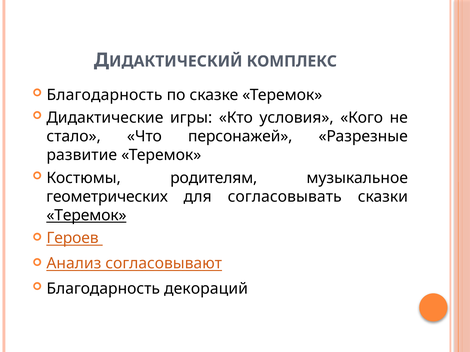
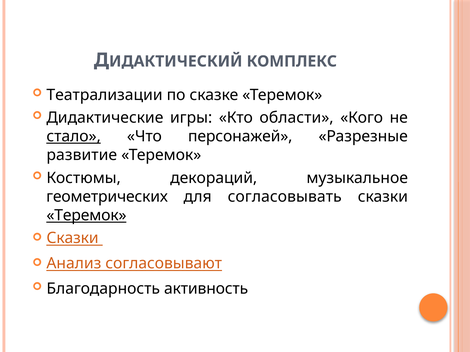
Благодарность at (104, 95): Благодарность -> Театрализации
условия: условия -> области
стало underline: none -> present
родителям: родителям -> декораций
Героев at (73, 238): Героев -> Сказки
декораций: декораций -> активность
